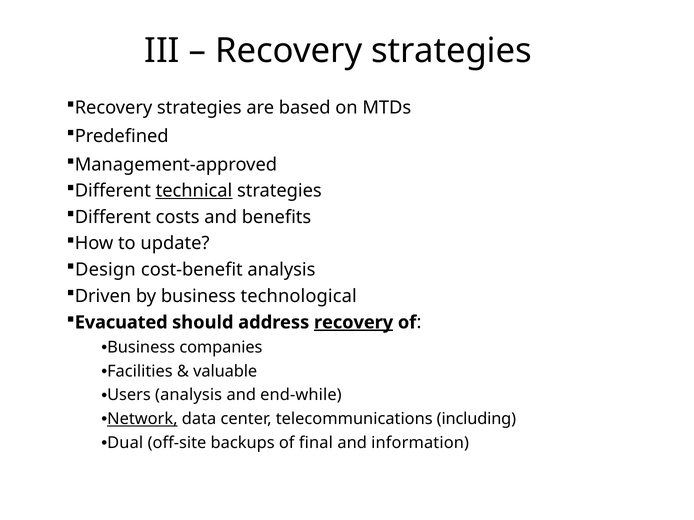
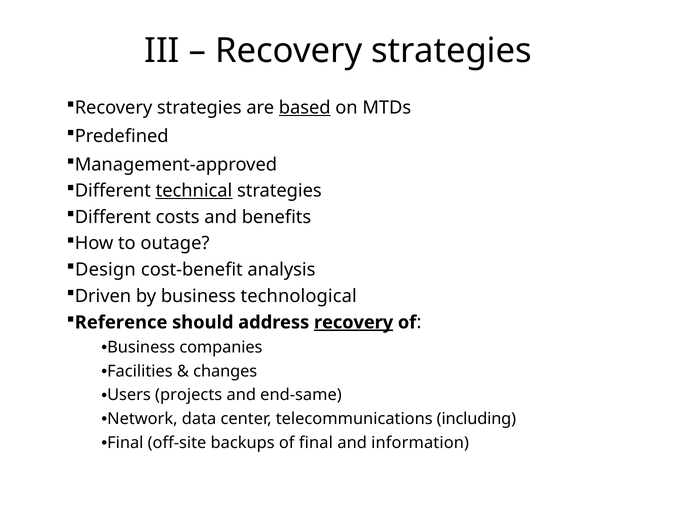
based underline: none -> present
update: update -> outage
Evacuated: Evacuated -> Reference
valuable: valuable -> changes
Users analysis: analysis -> projects
end-while: end-while -> end-same
Network underline: present -> none
Dual at (125, 443): Dual -> Final
